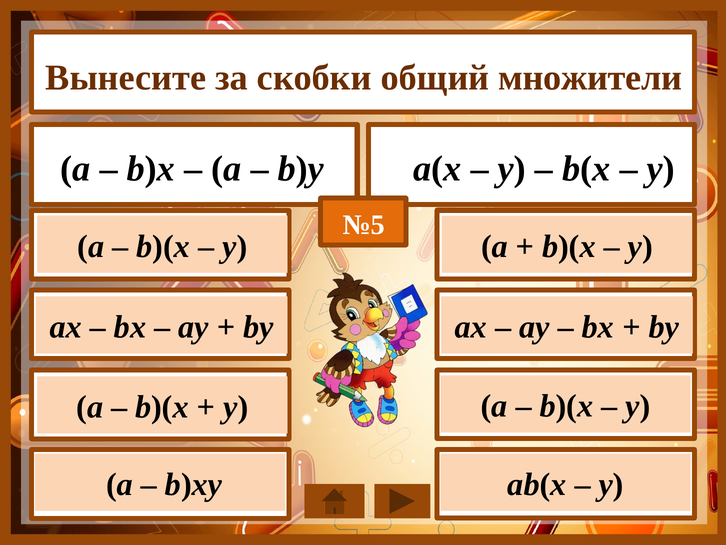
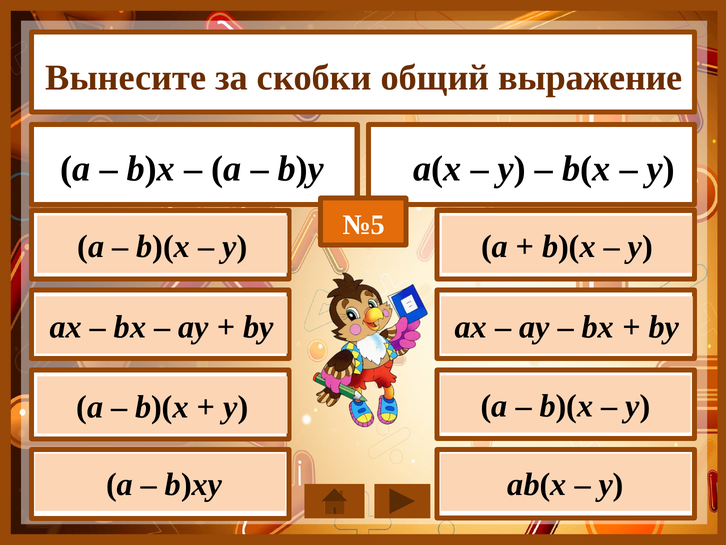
множители: множители -> выражение
